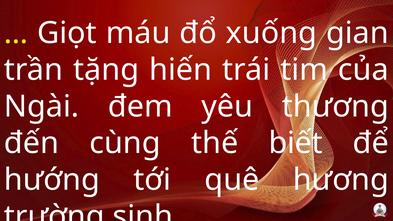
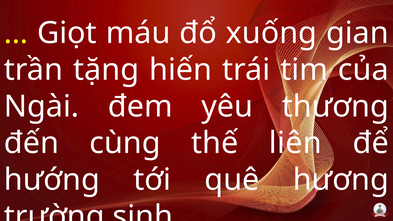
biết: biết -> liên
